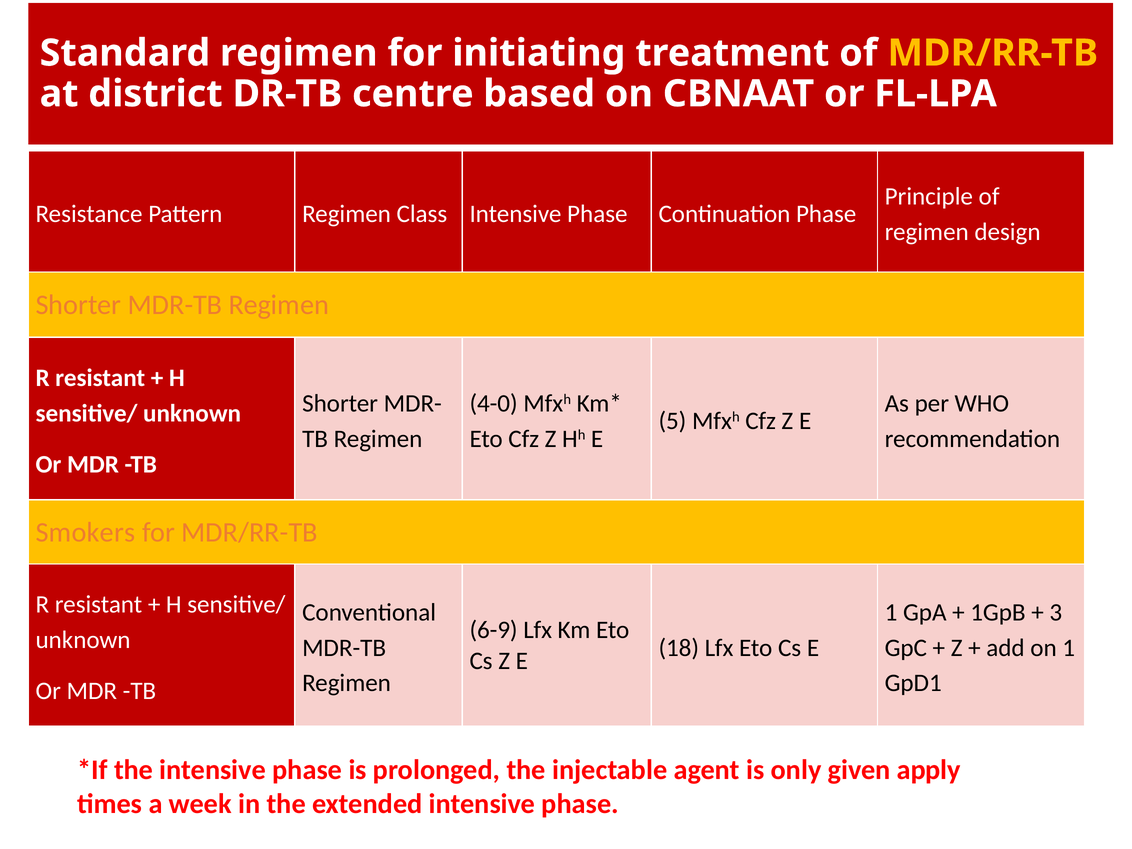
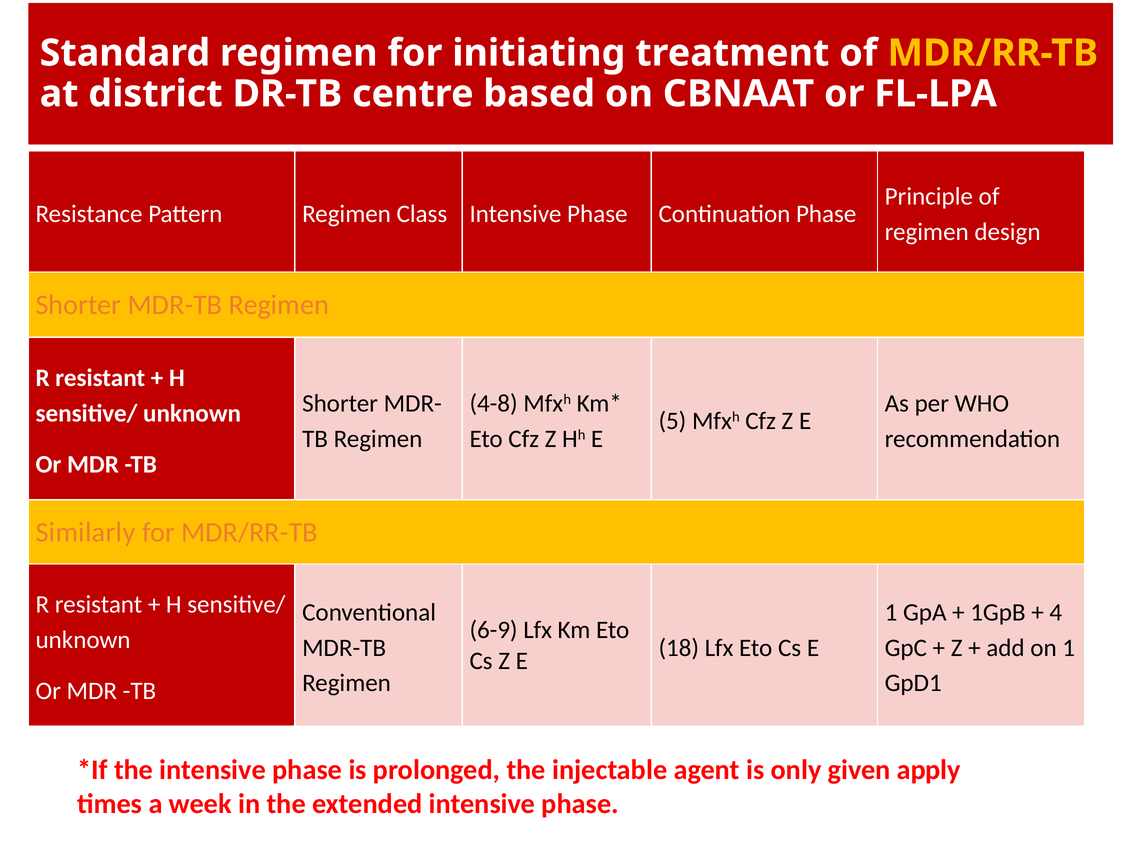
4-0: 4-0 -> 4-8
Smokers: Smokers -> Similarly
3: 3 -> 4
